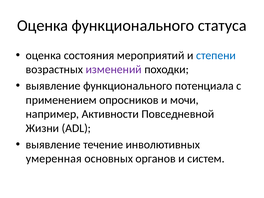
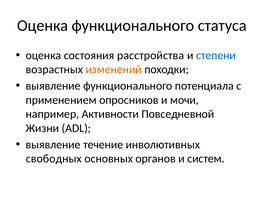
мероприятий: мероприятий -> расстройства
изменений colour: purple -> orange
умеренная: умеренная -> свободных
